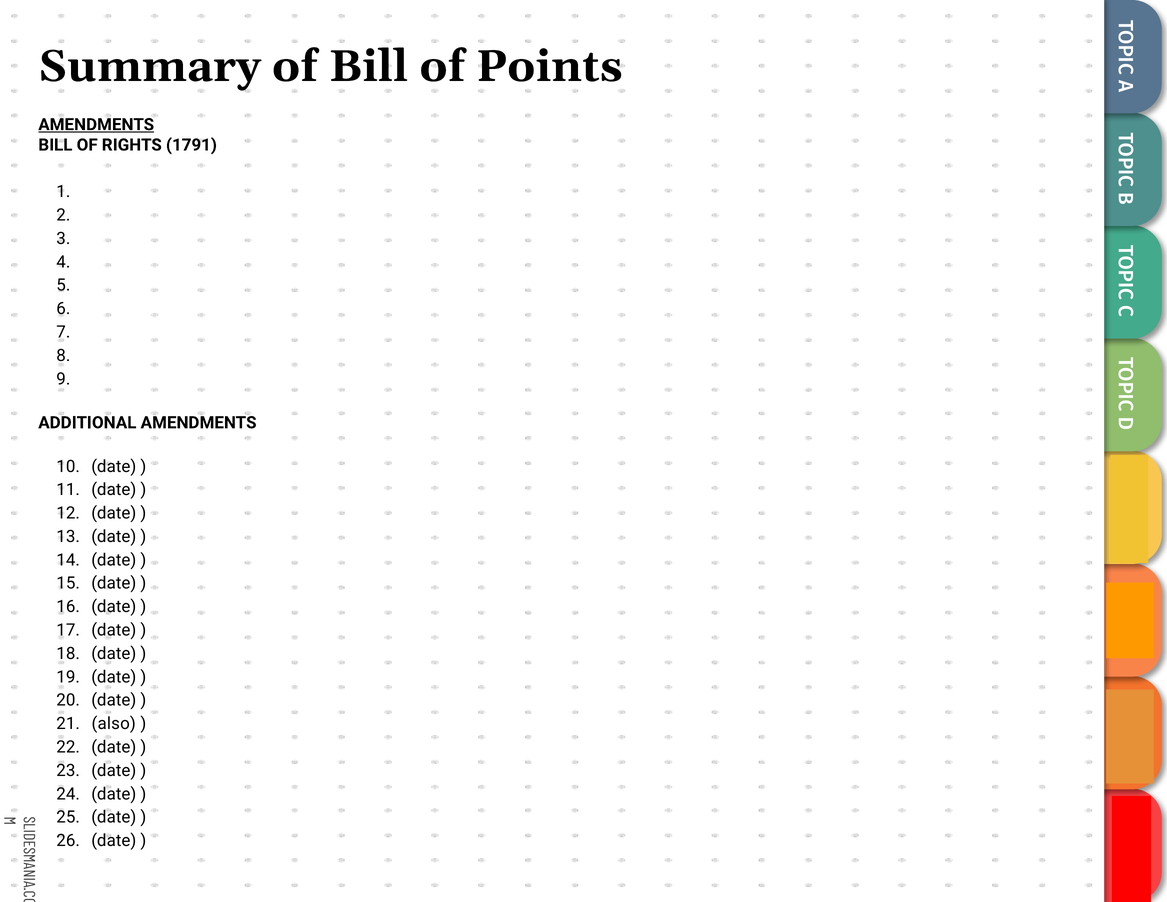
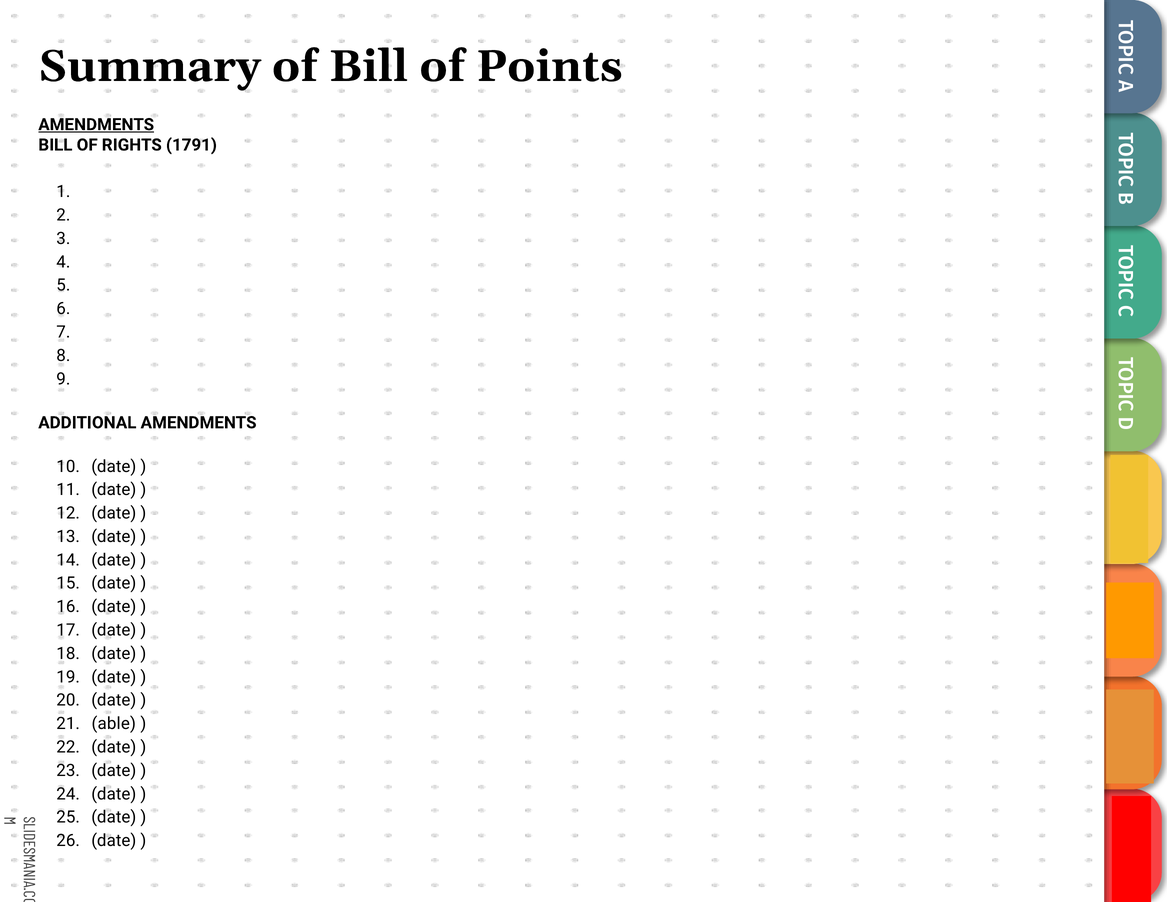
also: also -> able
